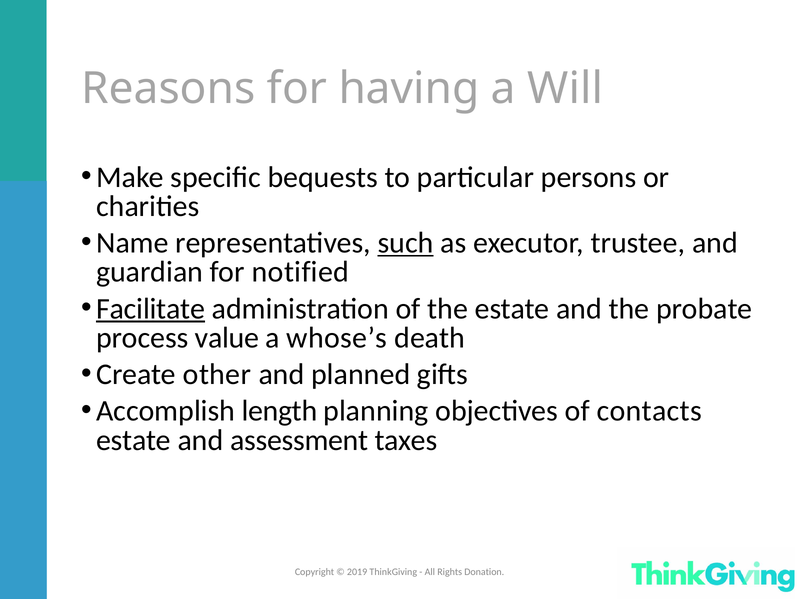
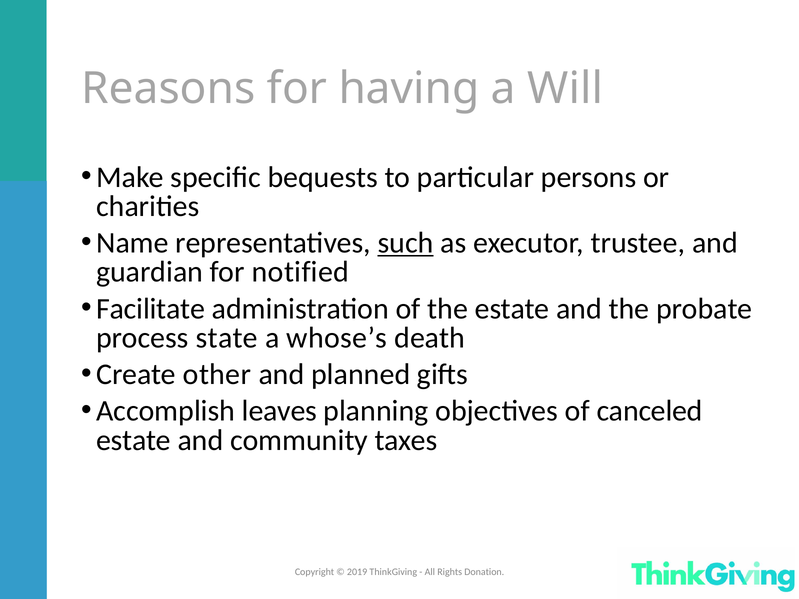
Facilitate underline: present -> none
value: value -> state
length: length -> leaves
contacts: contacts -> canceled
assessment: assessment -> community
